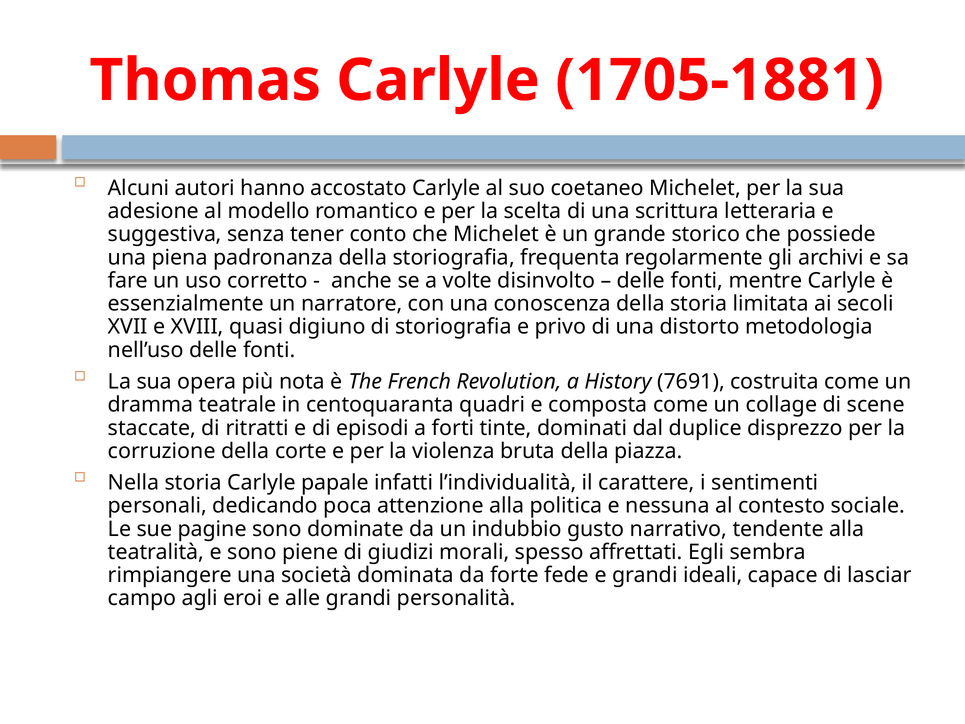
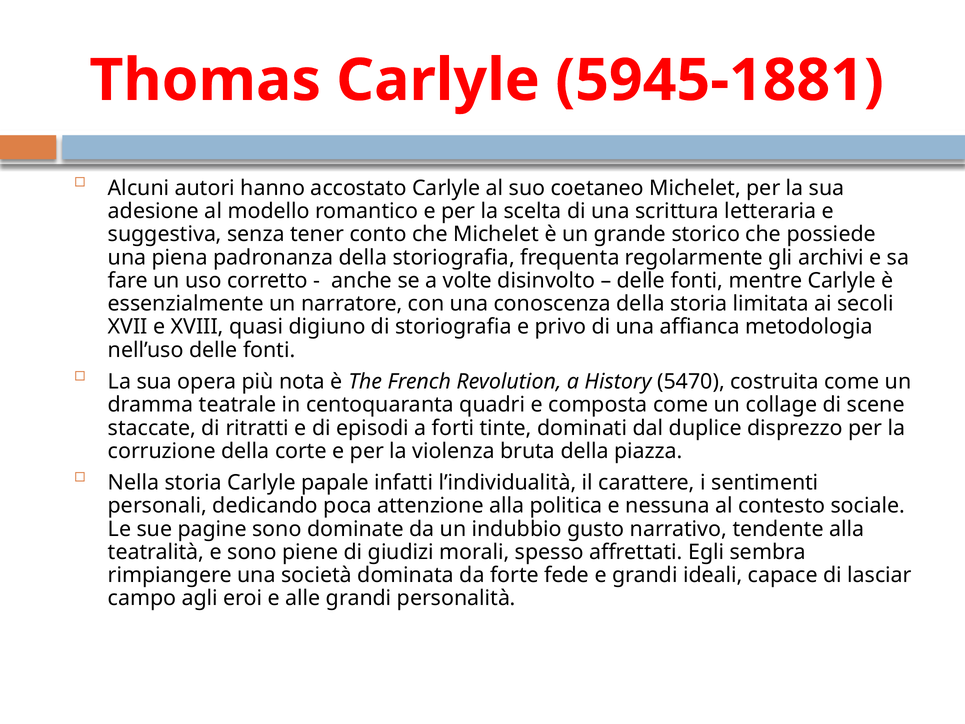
1705-1881: 1705-1881 -> 5945-1881
distorto: distorto -> affianca
7691: 7691 -> 5470
